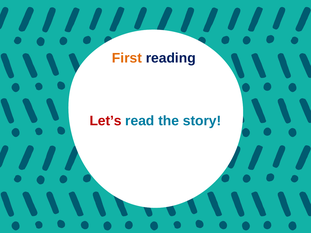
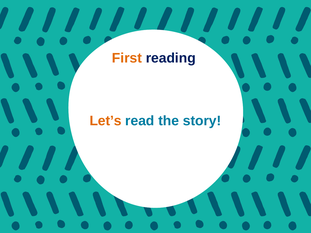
Let’s colour: red -> orange
